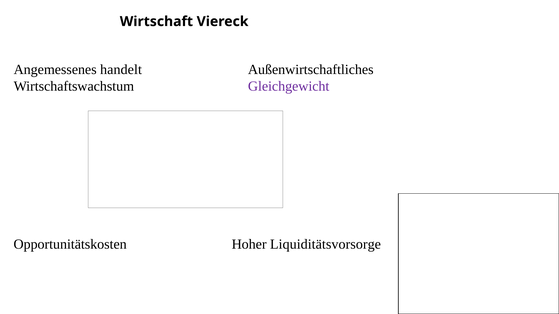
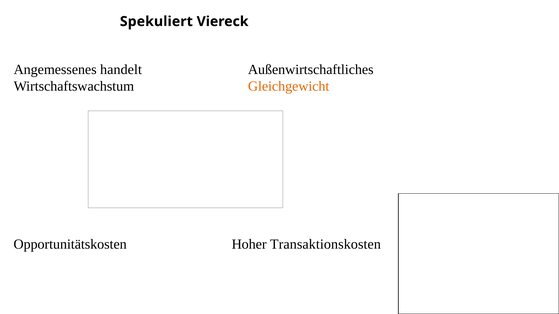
Wirtschaft: Wirtschaft -> Spekuliert
Gleichgewicht colour: purple -> orange
Liquiditätsvorsorge: Liquiditätsvorsorge -> Transaktionskosten
